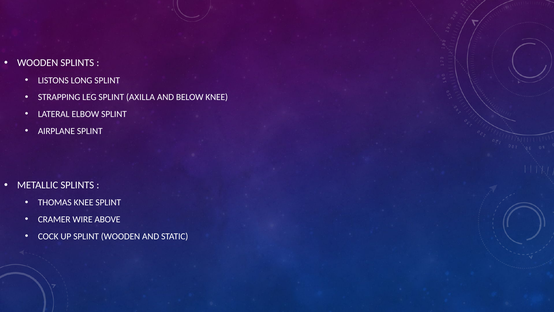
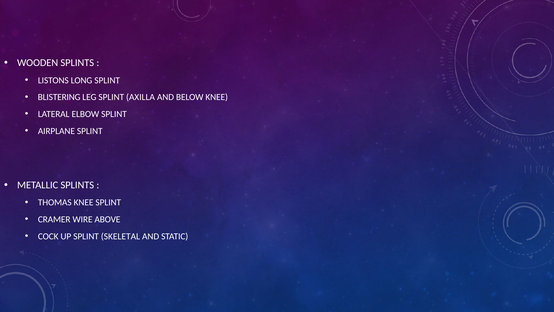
STRAPPING: STRAPPING -> BLISTERING
SPLINT WOODEN: WOODEN -> SKELETAL
